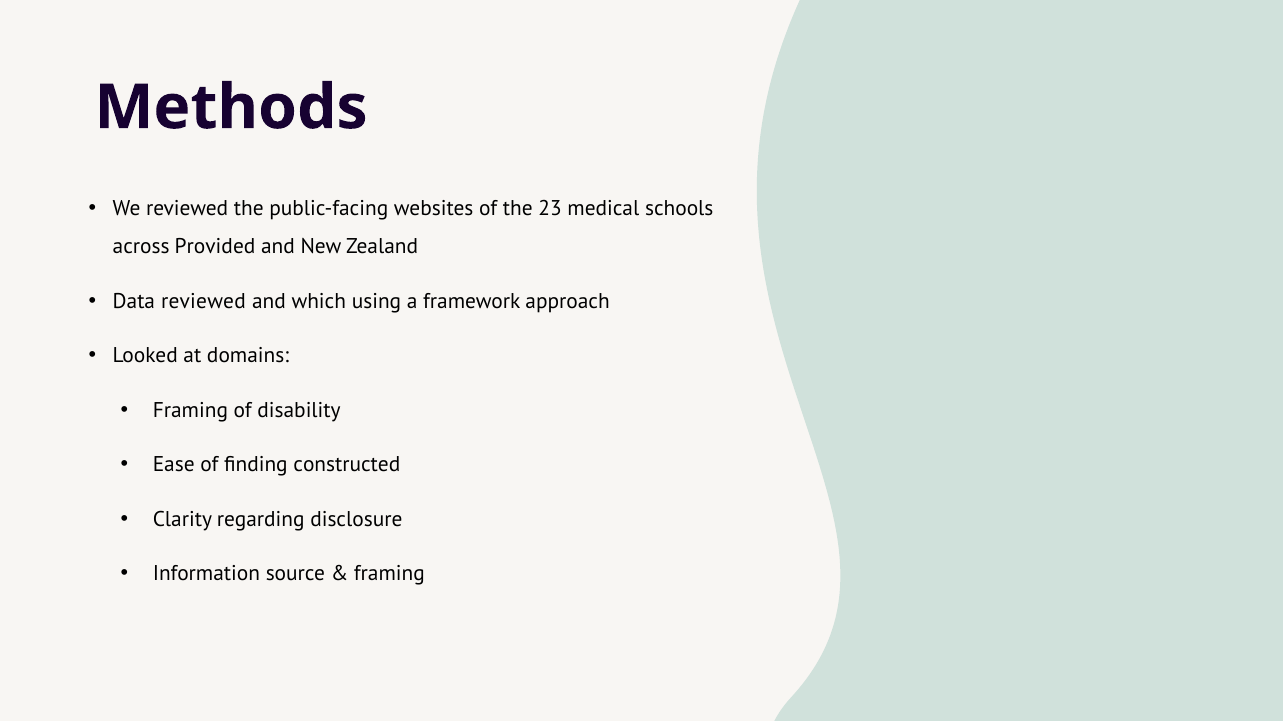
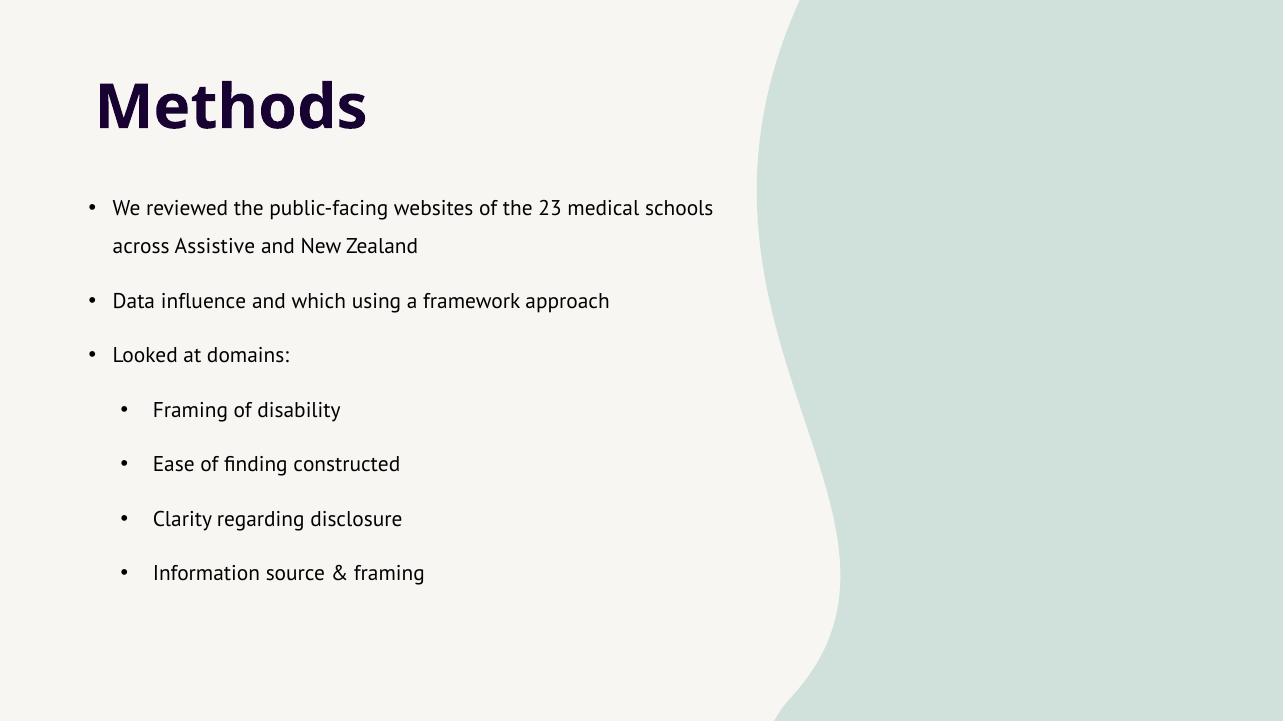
Provided: Provided -> Assistive
Data reviewed: reviewed -> influence
